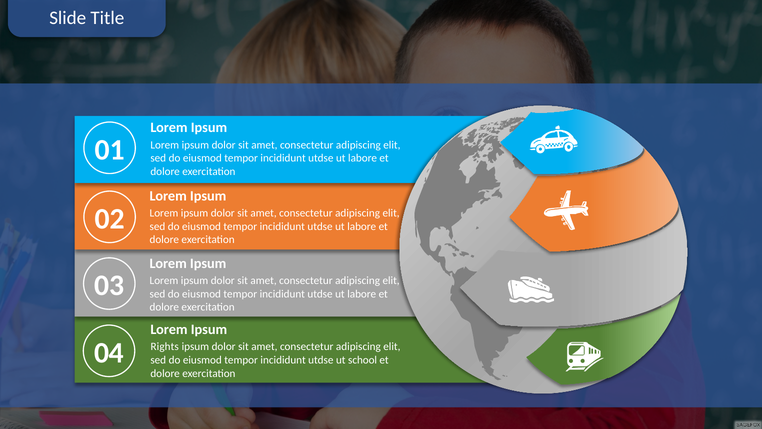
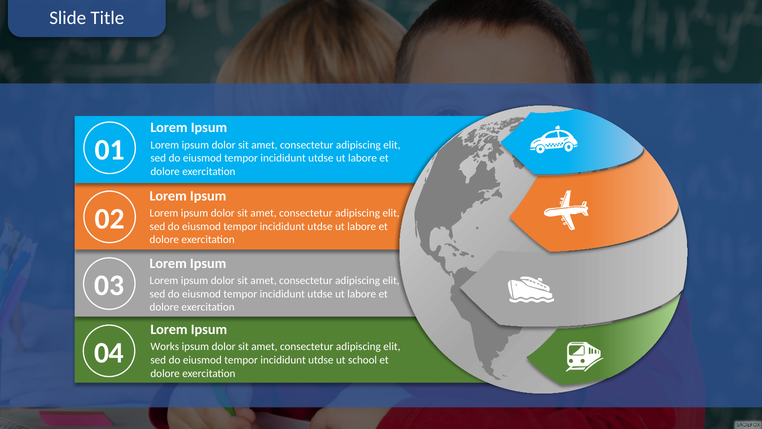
Rights: Rights -> Works
